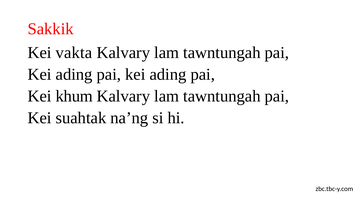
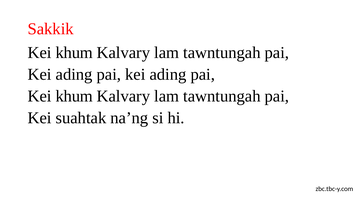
vakta at (74, 53): vakta -> khum
